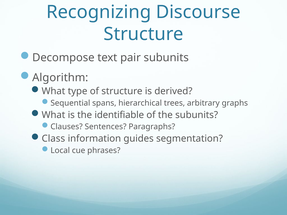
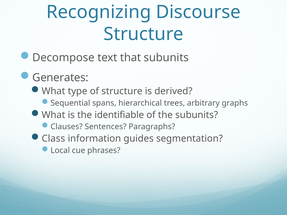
pair: pair -> that
Algorithm: Algorithm -> Generates
